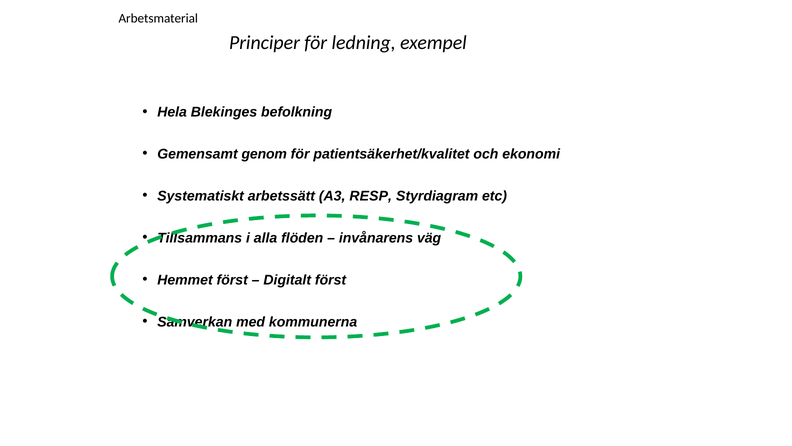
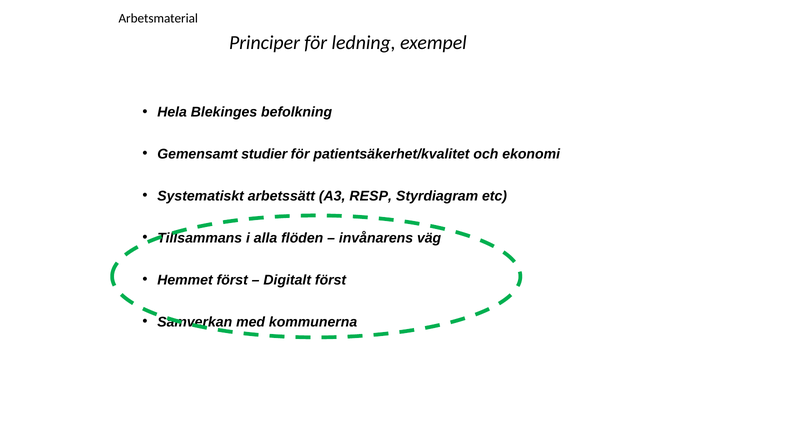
genom: genom -> studier
